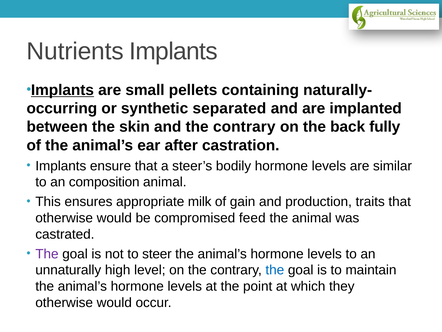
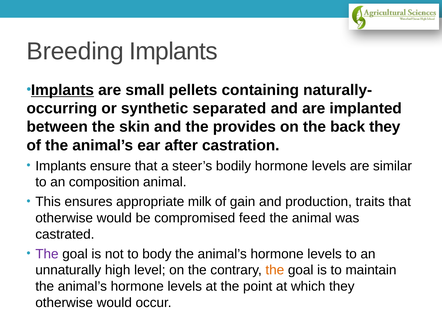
Nutrients: Nutrients -> Breeding
and the contrary: contrary -> provides
back fully: fully -> they
steer: steer -> body
the at (275, 270) colour: blue -> orange
